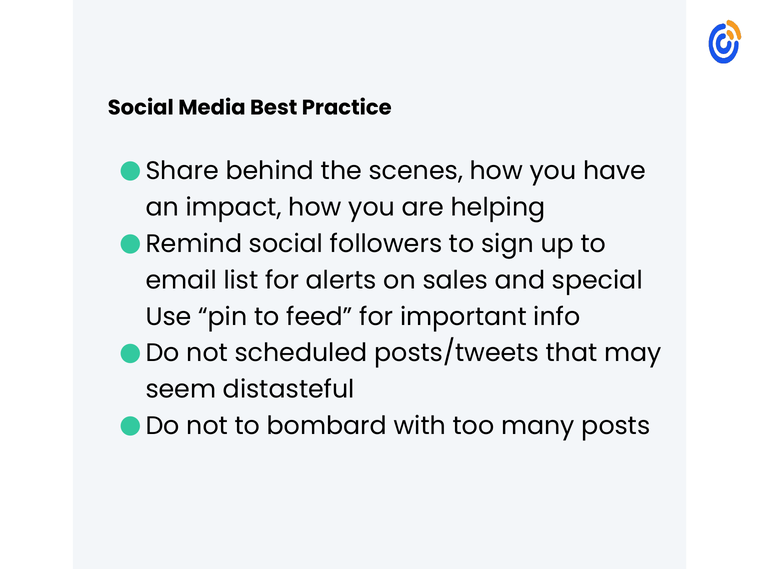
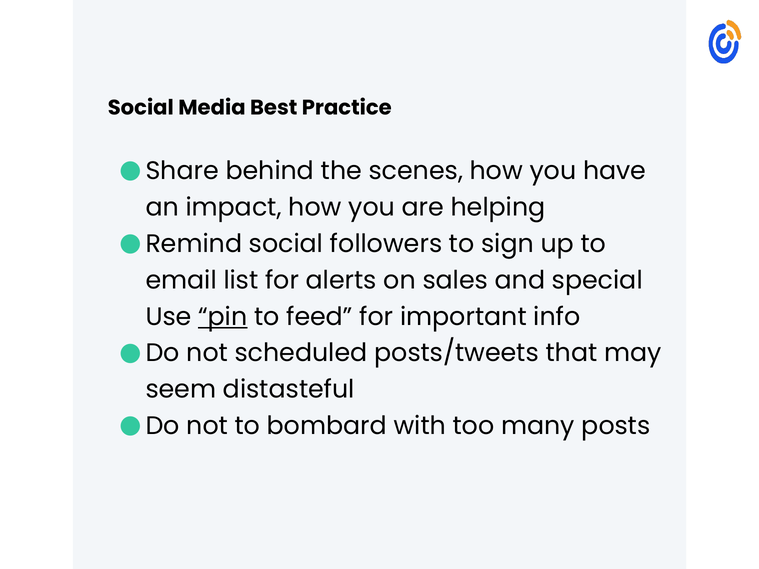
pin underline: none -> present
